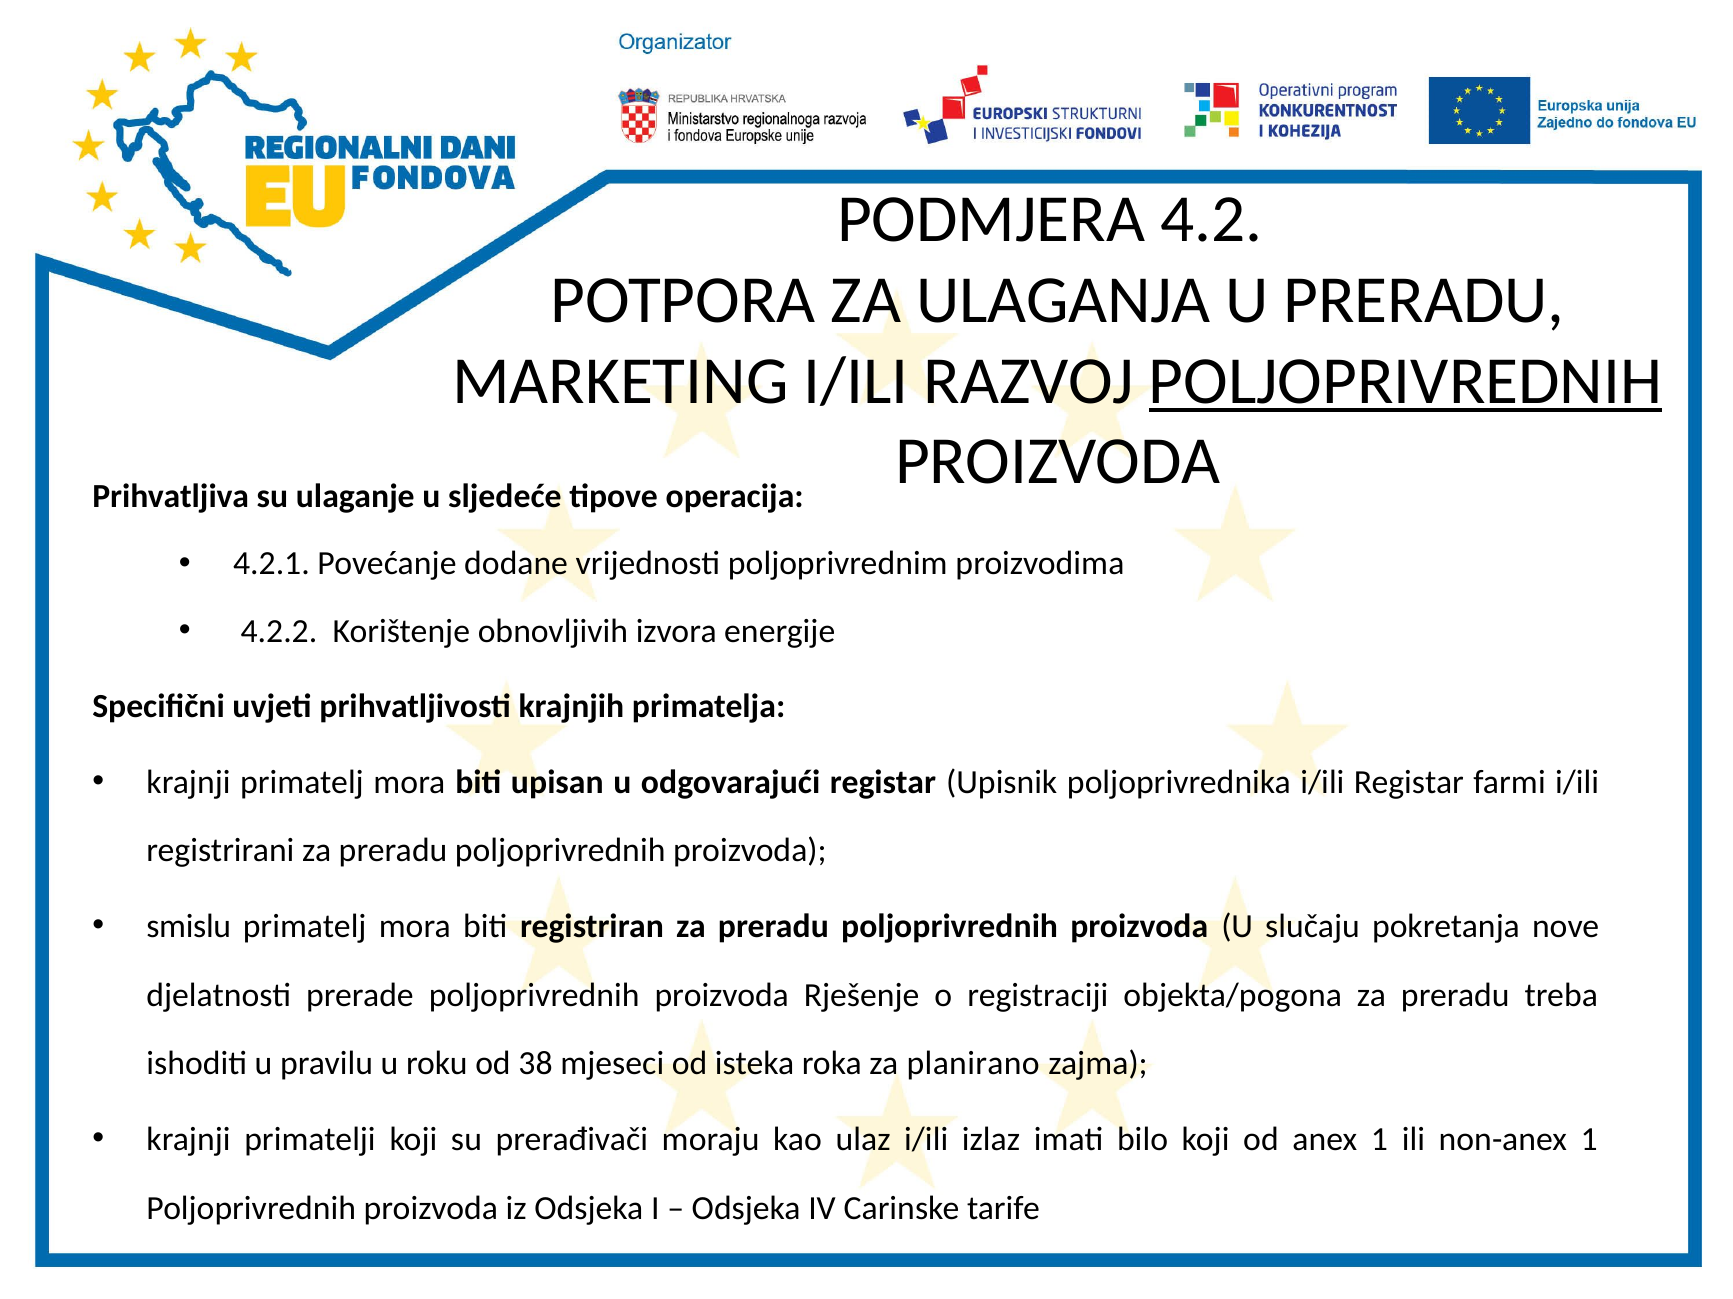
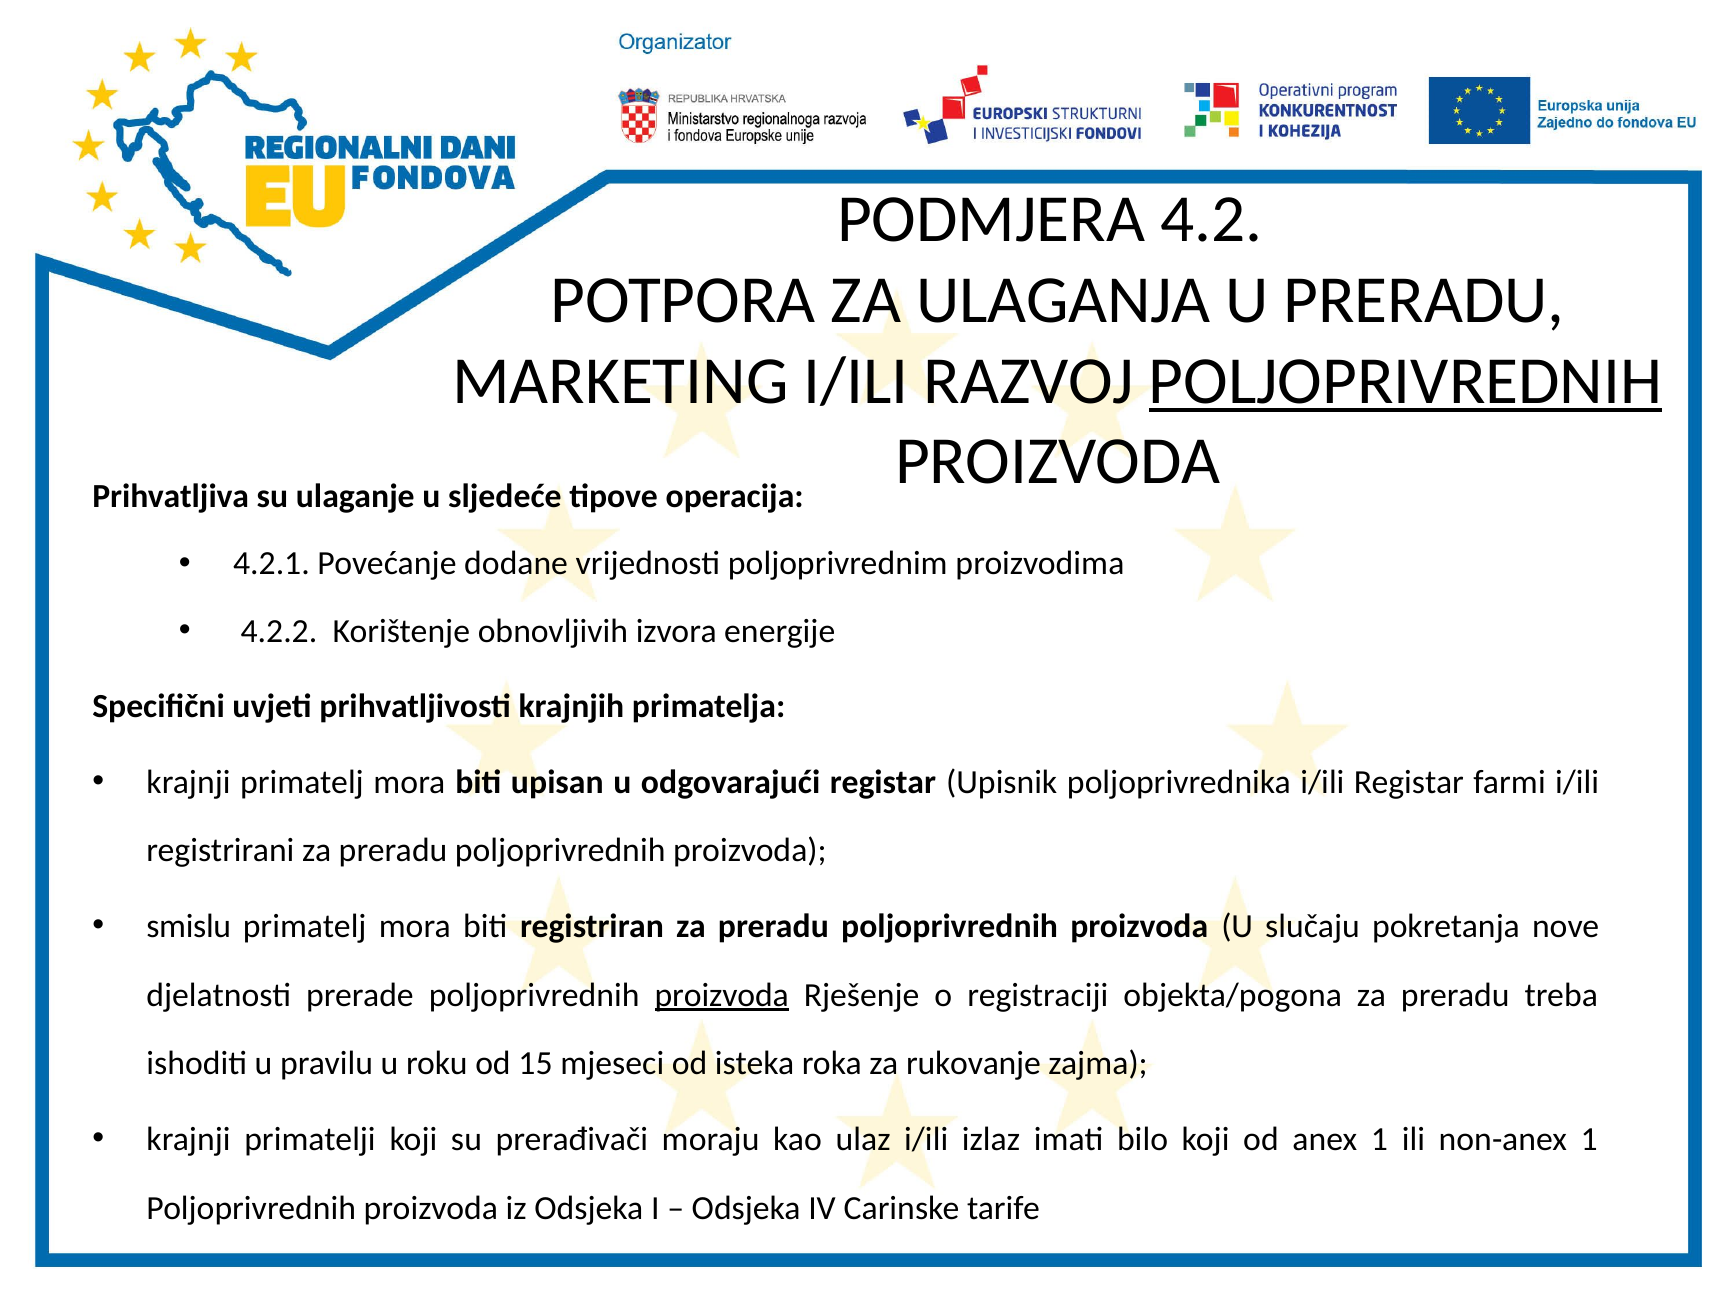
proizvoda at (722, 996) underline: none -> present
38: 38 -> 15
planirano: planirano -> rukovanje
